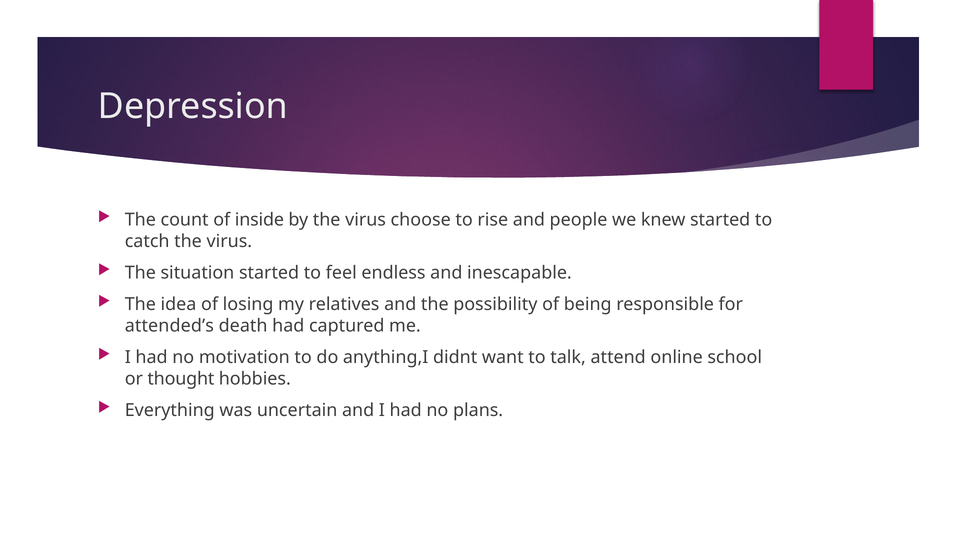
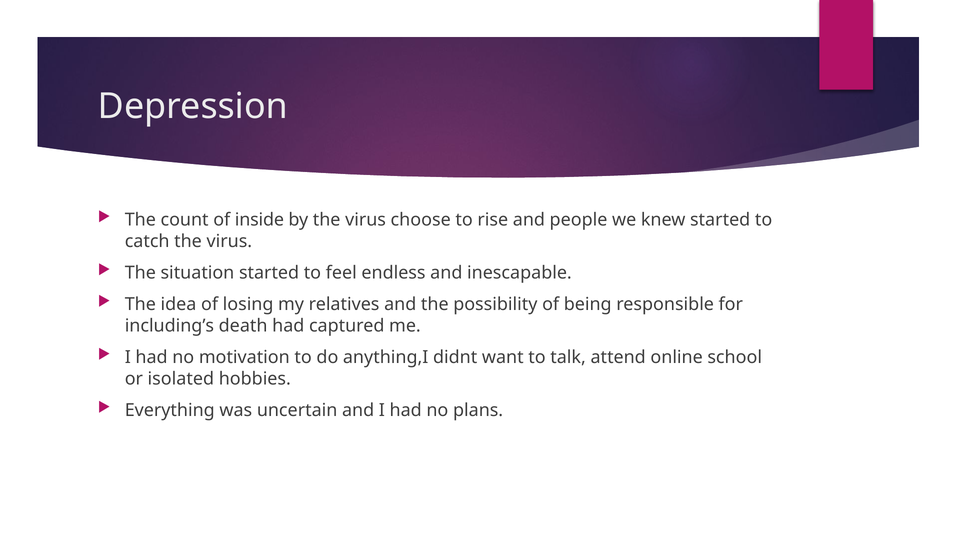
attended’s: attended’s -> including’s
thought: thought -> isolated
